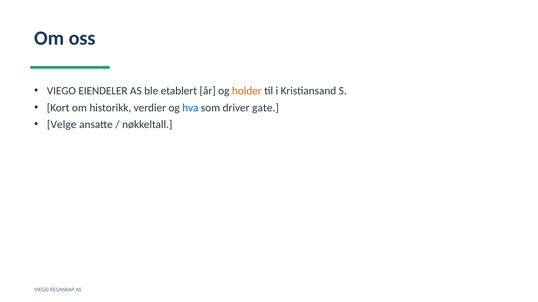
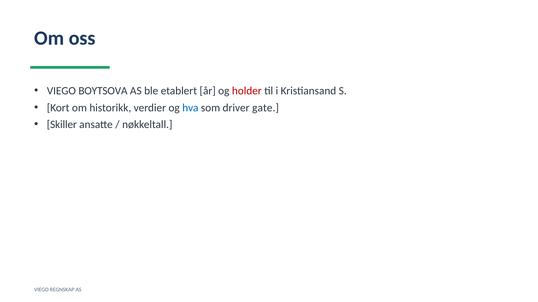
EIENDELER: EIENDELER -> BOYTSOVA
holder colour: orange -> red
Velge: Velge -> Skiller
